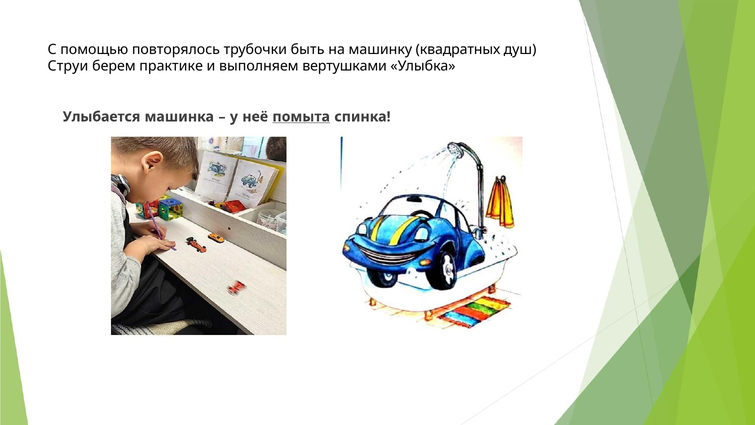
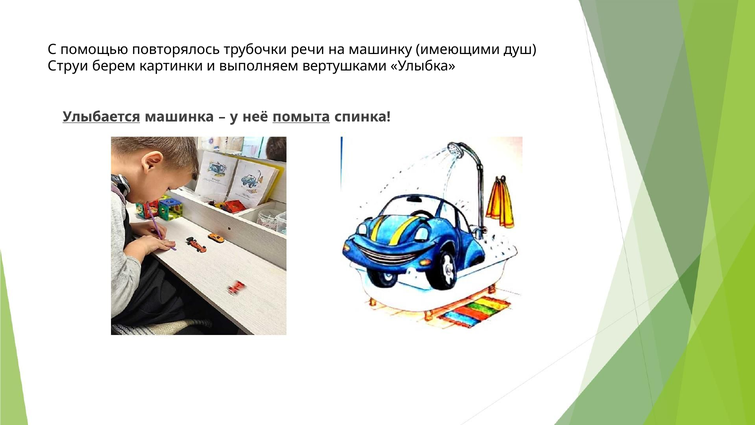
быть: быть -> речи
квадратных: квадратных -> имеющими
практике: практике -> картинки
Улыбается underline: none -> present
